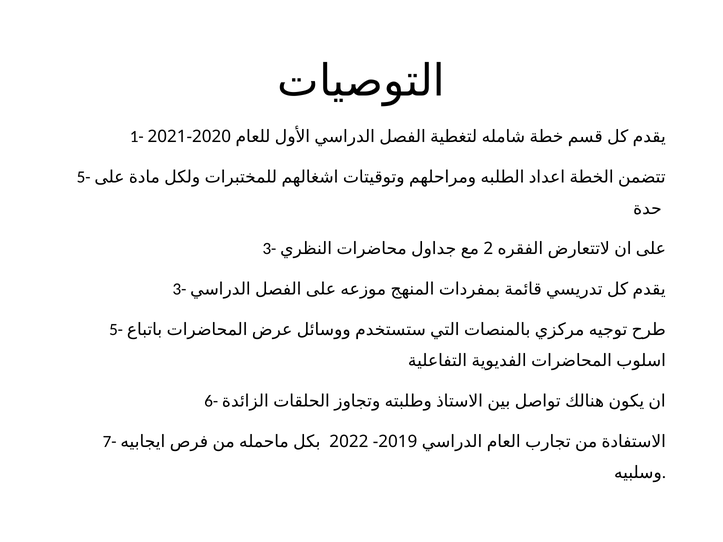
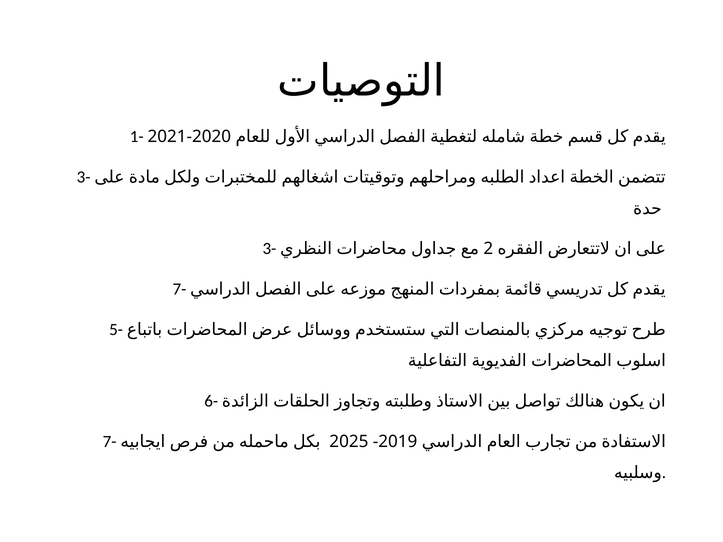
5- at (84, 177): 5- -> 3-
3- at (179, 289): 3- -> 7-
2022: 2022 -> 2025
